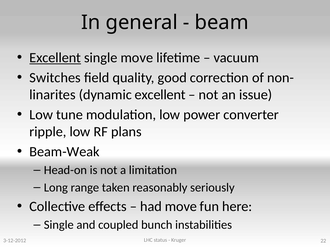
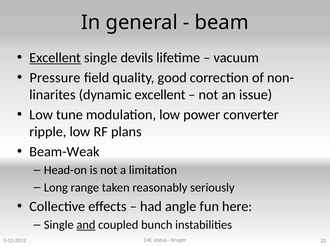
single move: move -> devils
Switches: Switches -> Pressure
had move: move -> angle
and underline: none -> present
